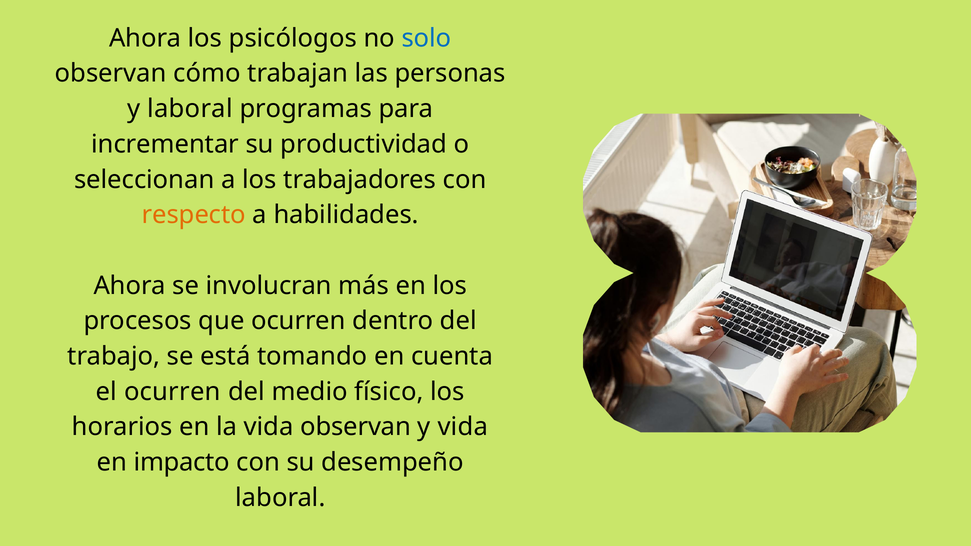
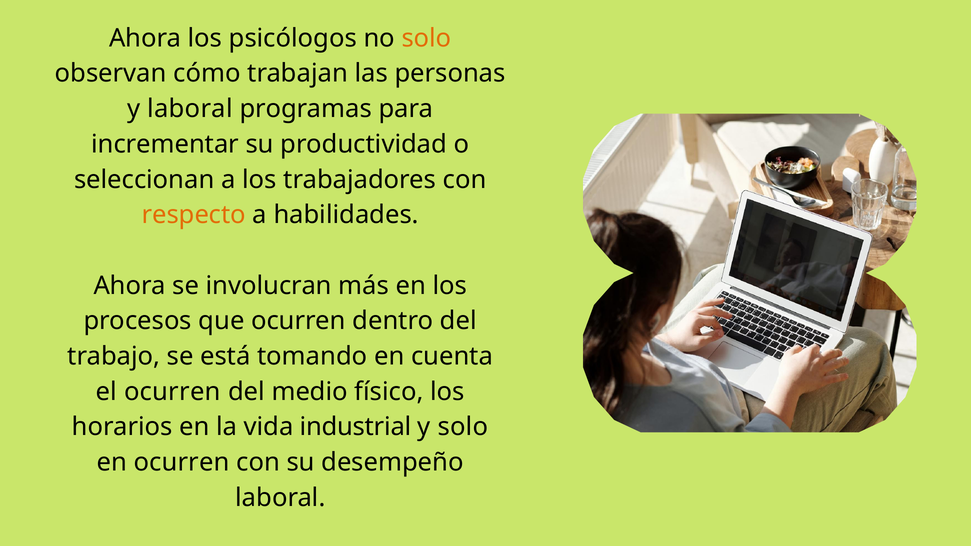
solo at (427, 38) colour: blue -> orange
vida observan: observan -> industrial
y vida: vida -> solo
en impacto: impacto -> ocurren
